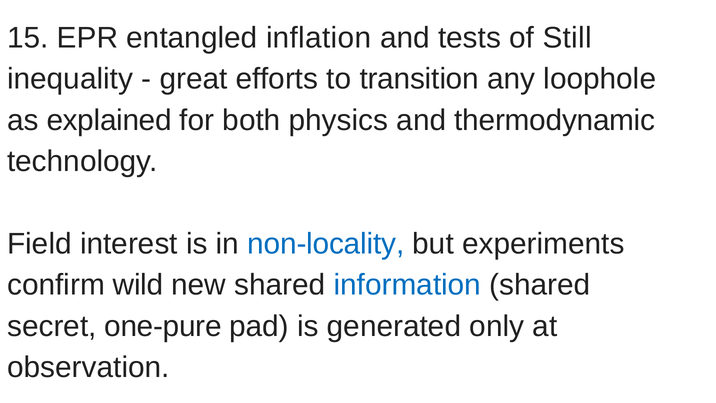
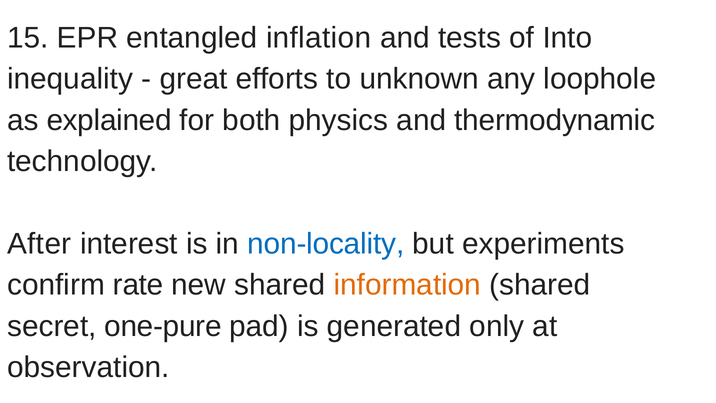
Still: Still -> Into
transition: transition -> unknown
Field: Field -> After
wild: wild -> rate
information colour: blue -> orange
